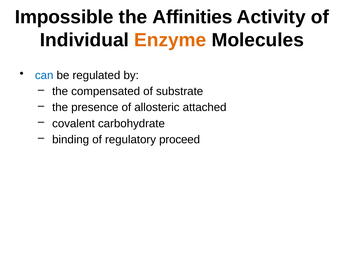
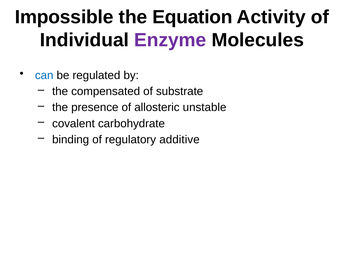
Affinities: Affinities -> Equation
Enzyme colour: orange -> purple
attached: attached -> unstable
proceed: proceed -> additive
